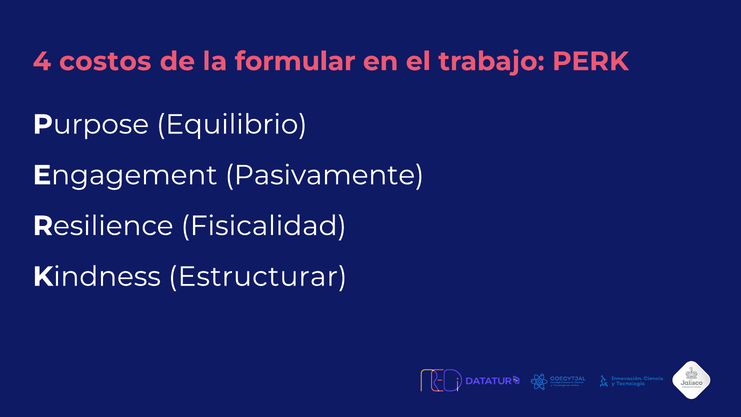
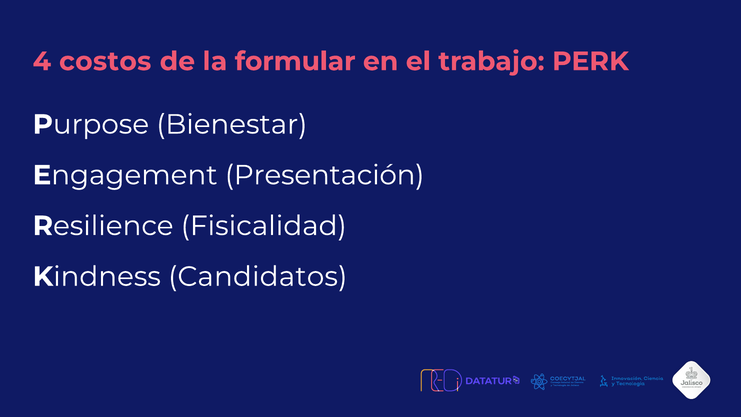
Equilibrio: Equilibrio -> Bienestar
Pasivamente: Pasivamente -> Presentación
Estructurar: Estructurar -> Candidatos
